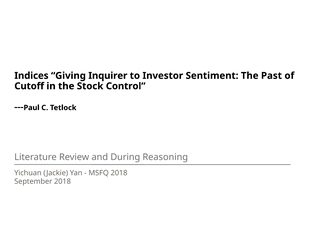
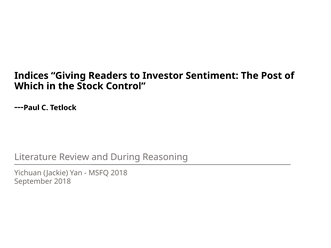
Inquirer: Inquirer -> Readers
Past: Past -> Post
Cutoff: Cutoff -> Which
